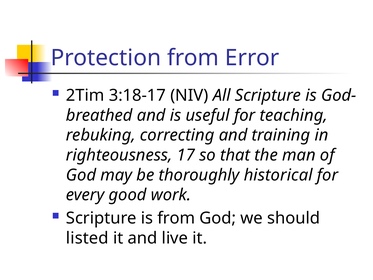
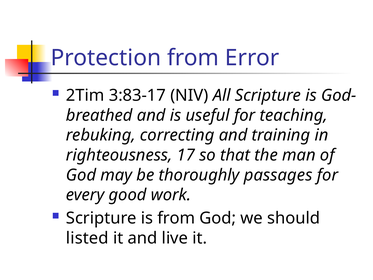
3:18-17: 3:18-17 -> 3:83-17
historical: historical -> passages
